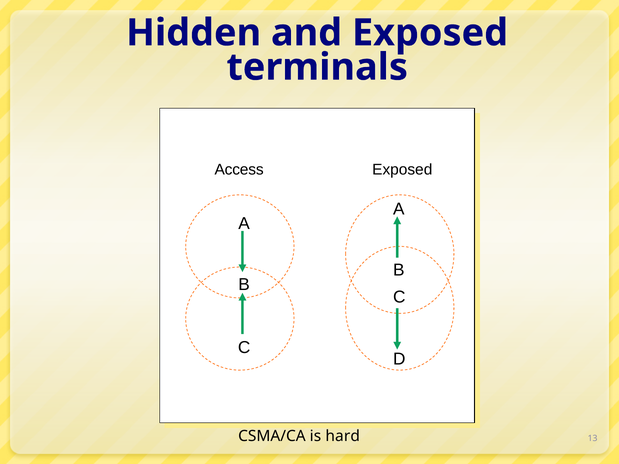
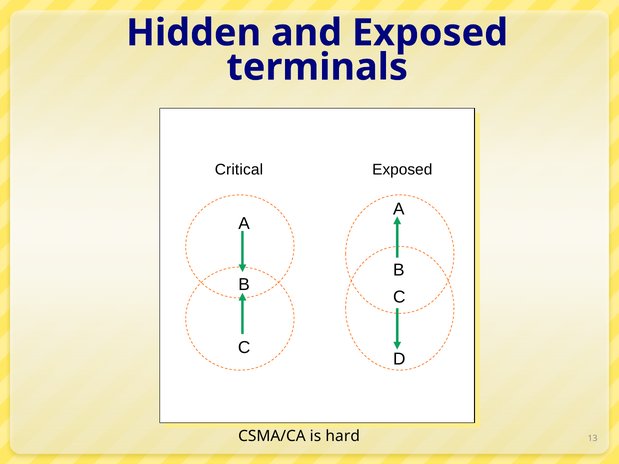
Access: Access -> Critical
